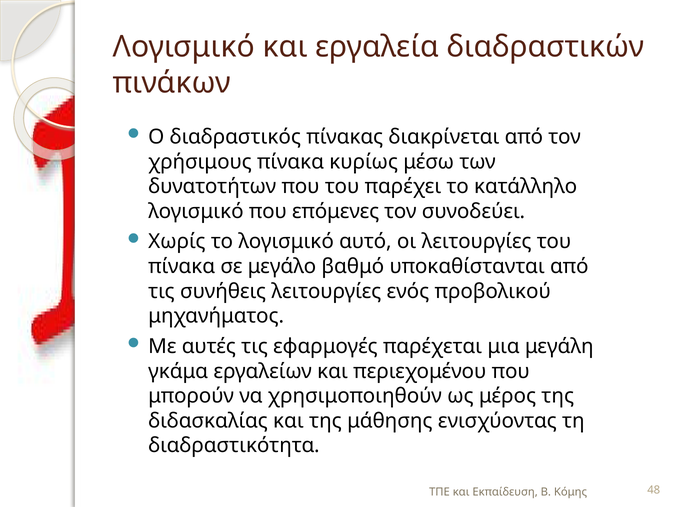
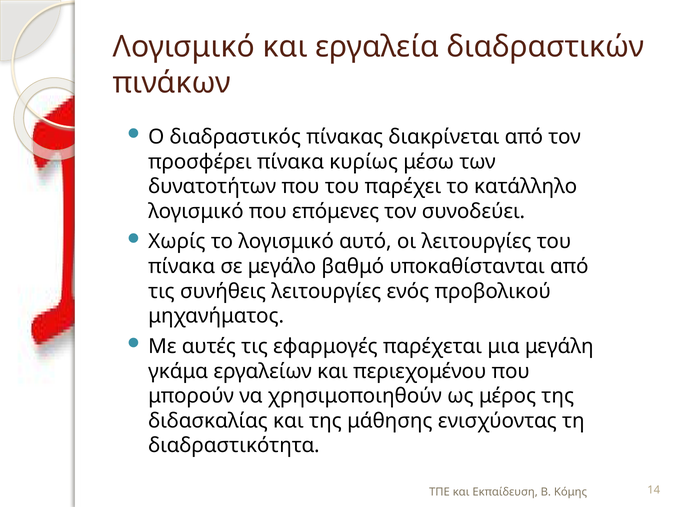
χρήσιμους: χρήσιμους -> προσφέρει
48: 48 -> 14
